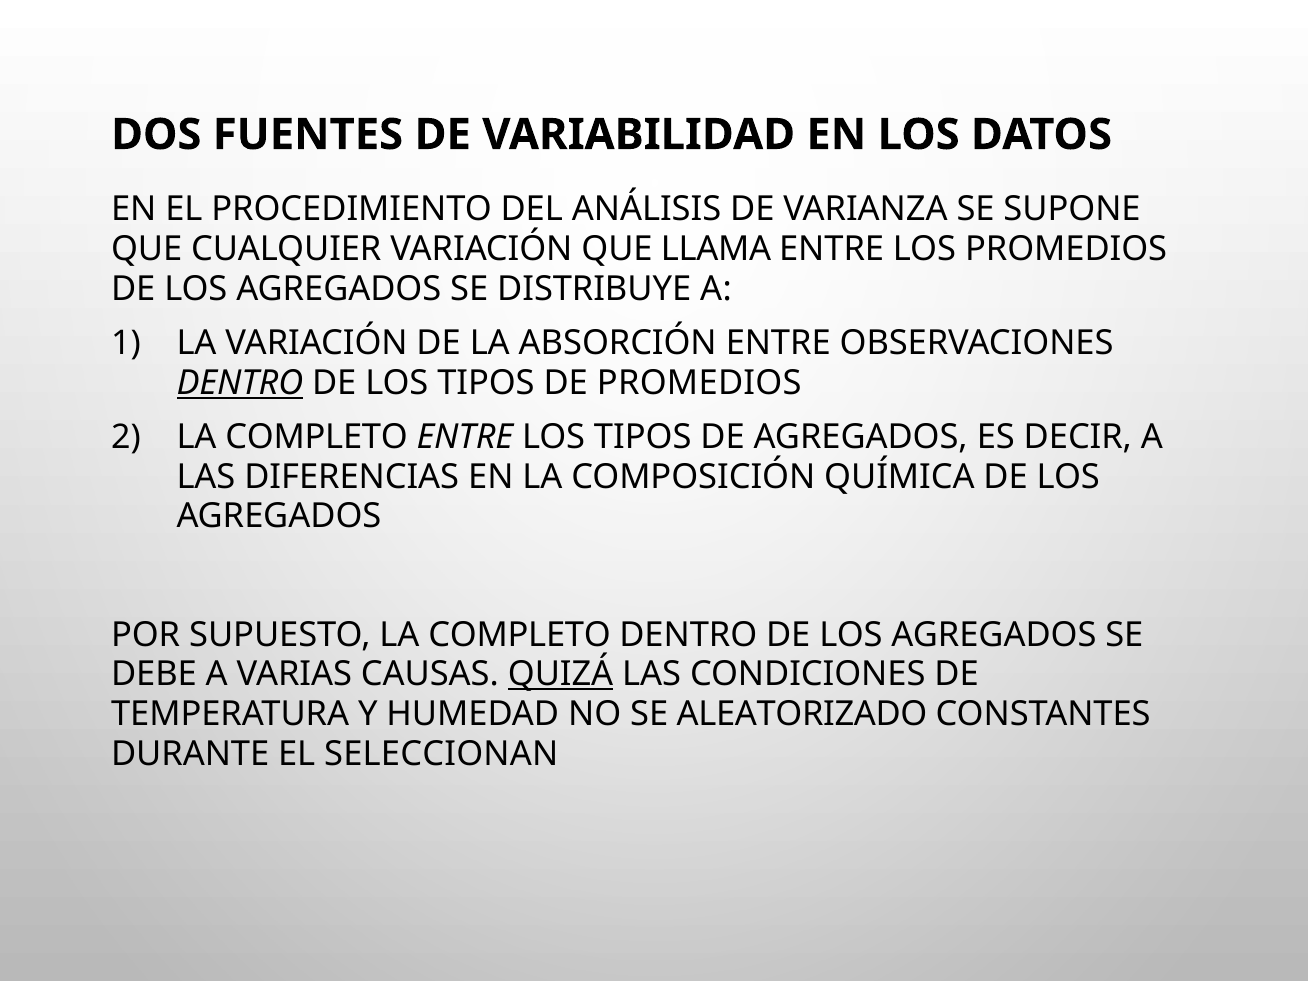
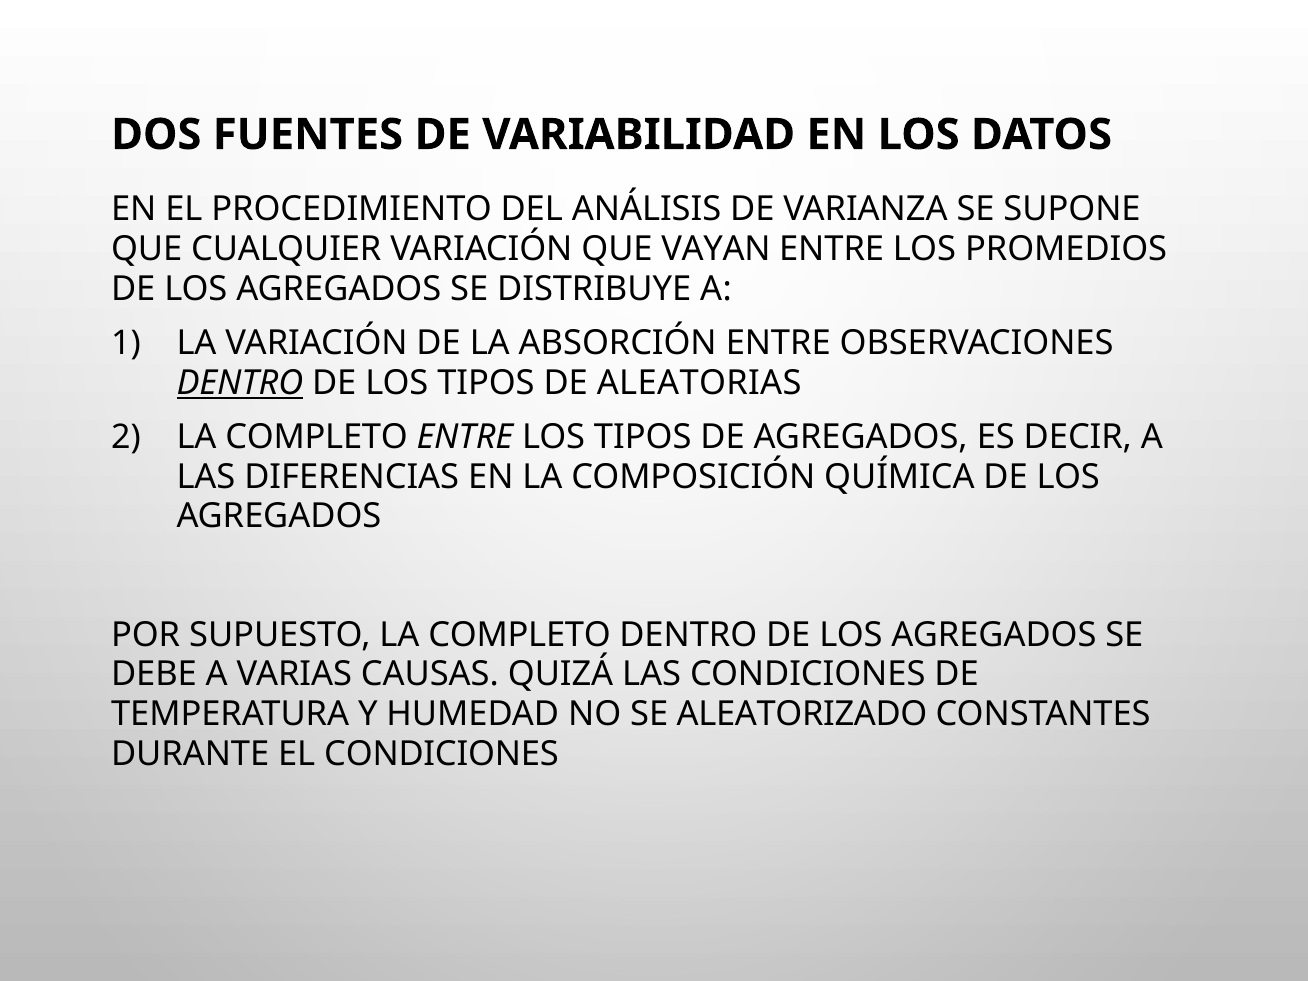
LLAMA: LLAMA -> VAYAN
DE PROMEDIOS: PROMEDIOS -> ALEATORIAS
QUIZÁ underline: present -> none
EL SELECCIONAN: SELECCIONAN -> CONDICIONES
